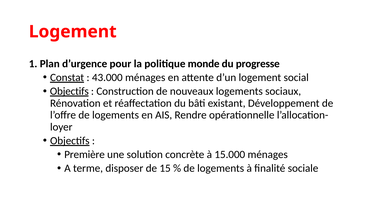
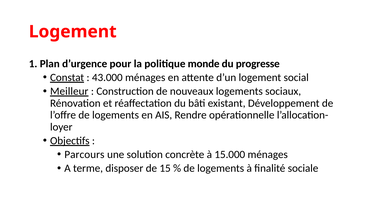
Objectifs at (69, 92): Objectifs -> Meilleur
Première: Première -> Parcours
